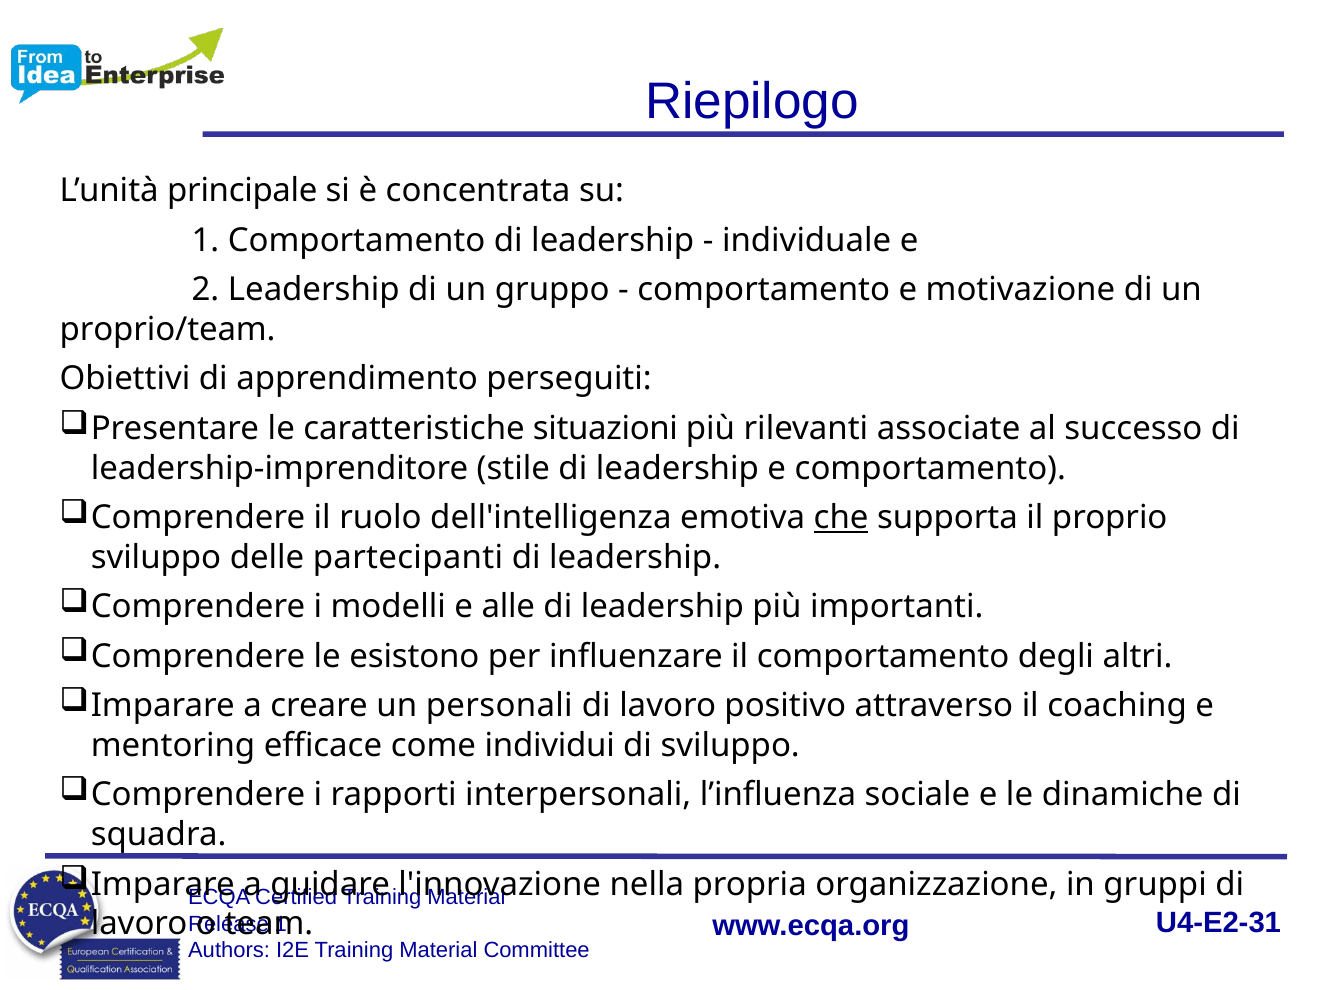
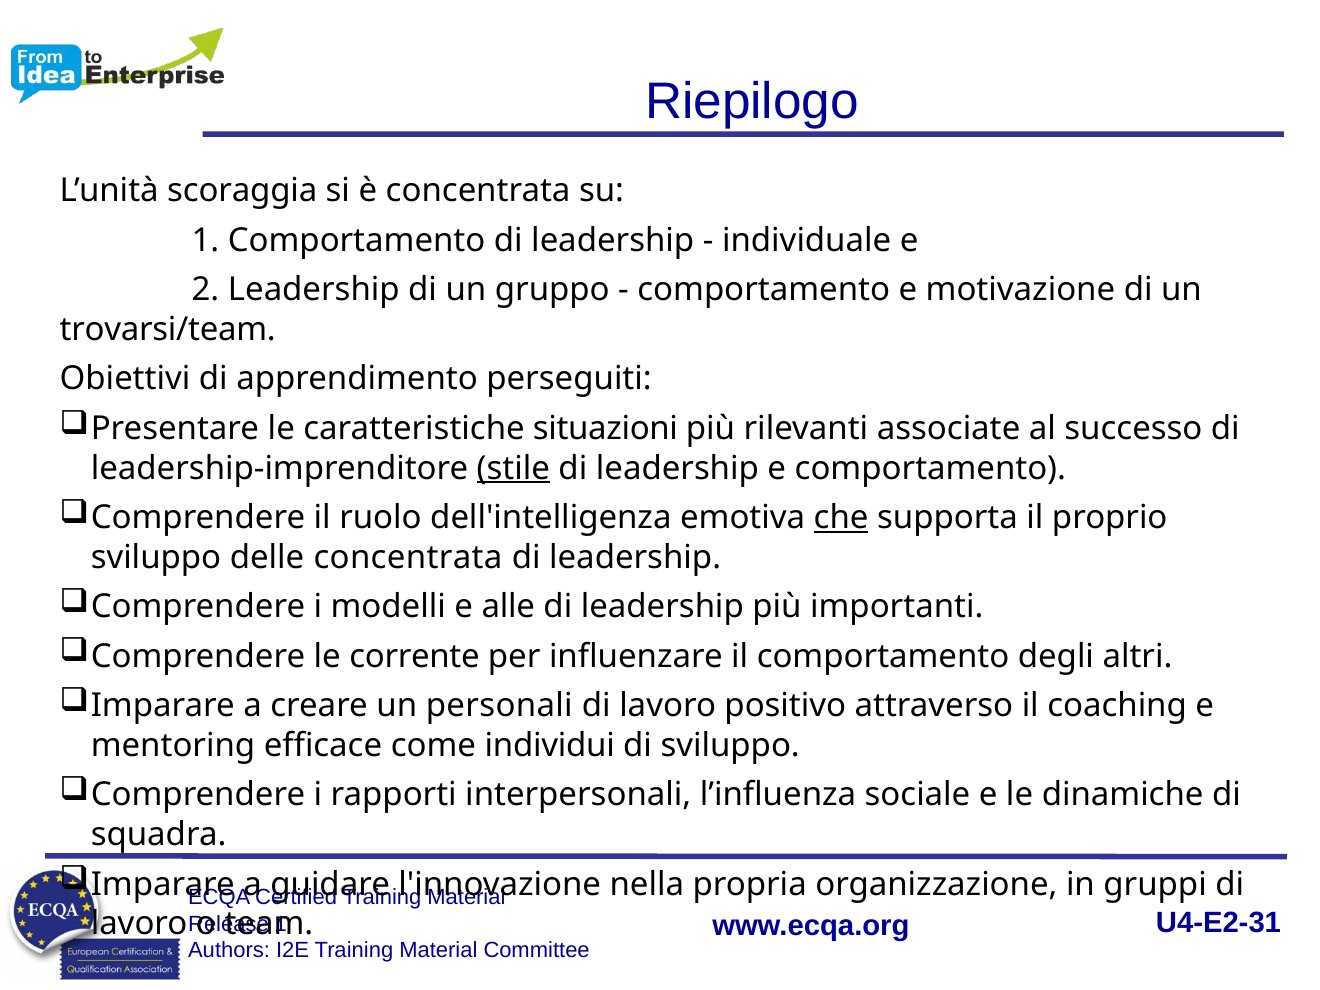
principale: principale -> scoraggia
proprio/team: proprio/team -> trovarsi/team
stile underline: none -> present
delle partecipanti: partecipanti -> concentrata
esistono: esistono -> corrente
